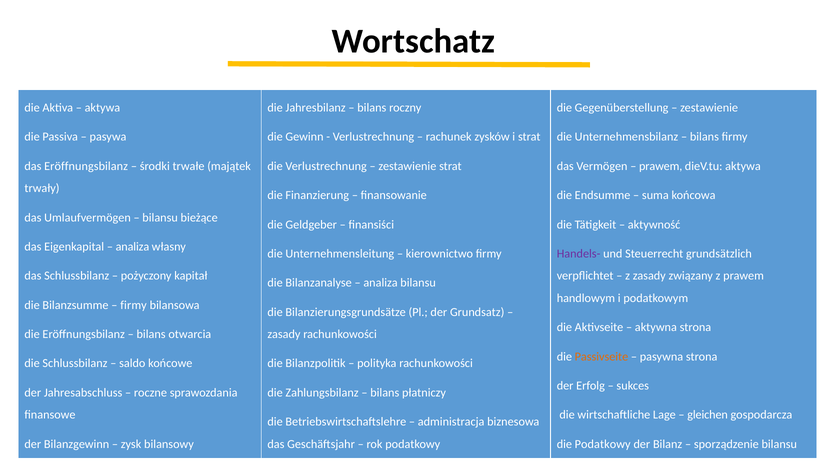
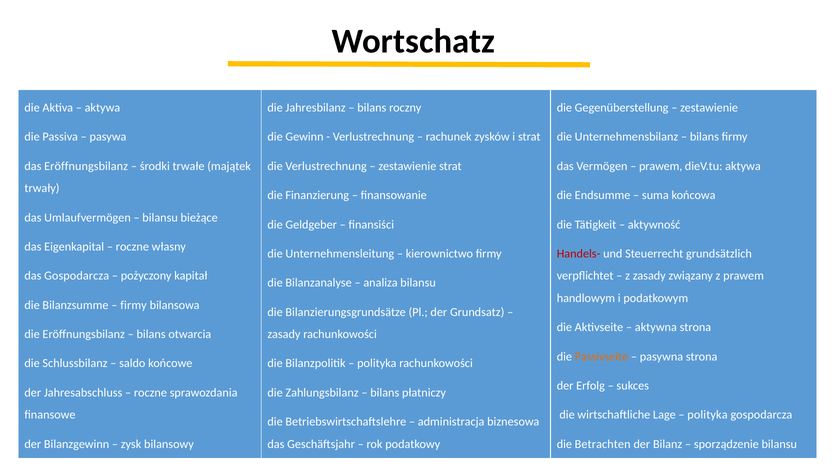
analiza at (132, 247): analiza -> roczne
Handels- colour: purple -> red
das Schlussbilanz: Schlussbilanz -> Gospodarcza
gleichen at (708, 415): gleichen -> polityka
die Podatkowy: Podatkowy -> Betrachten
